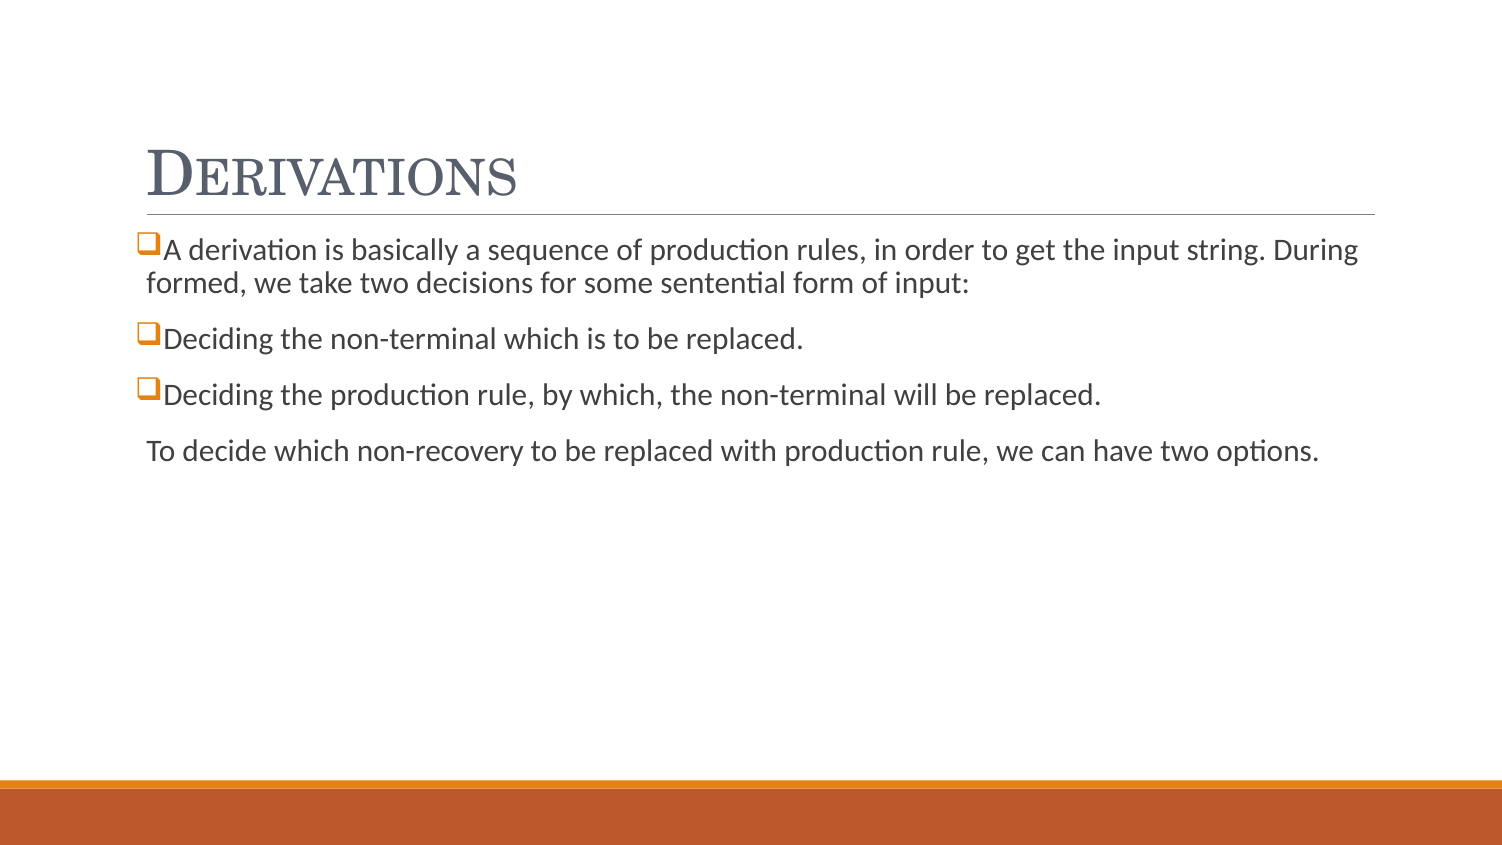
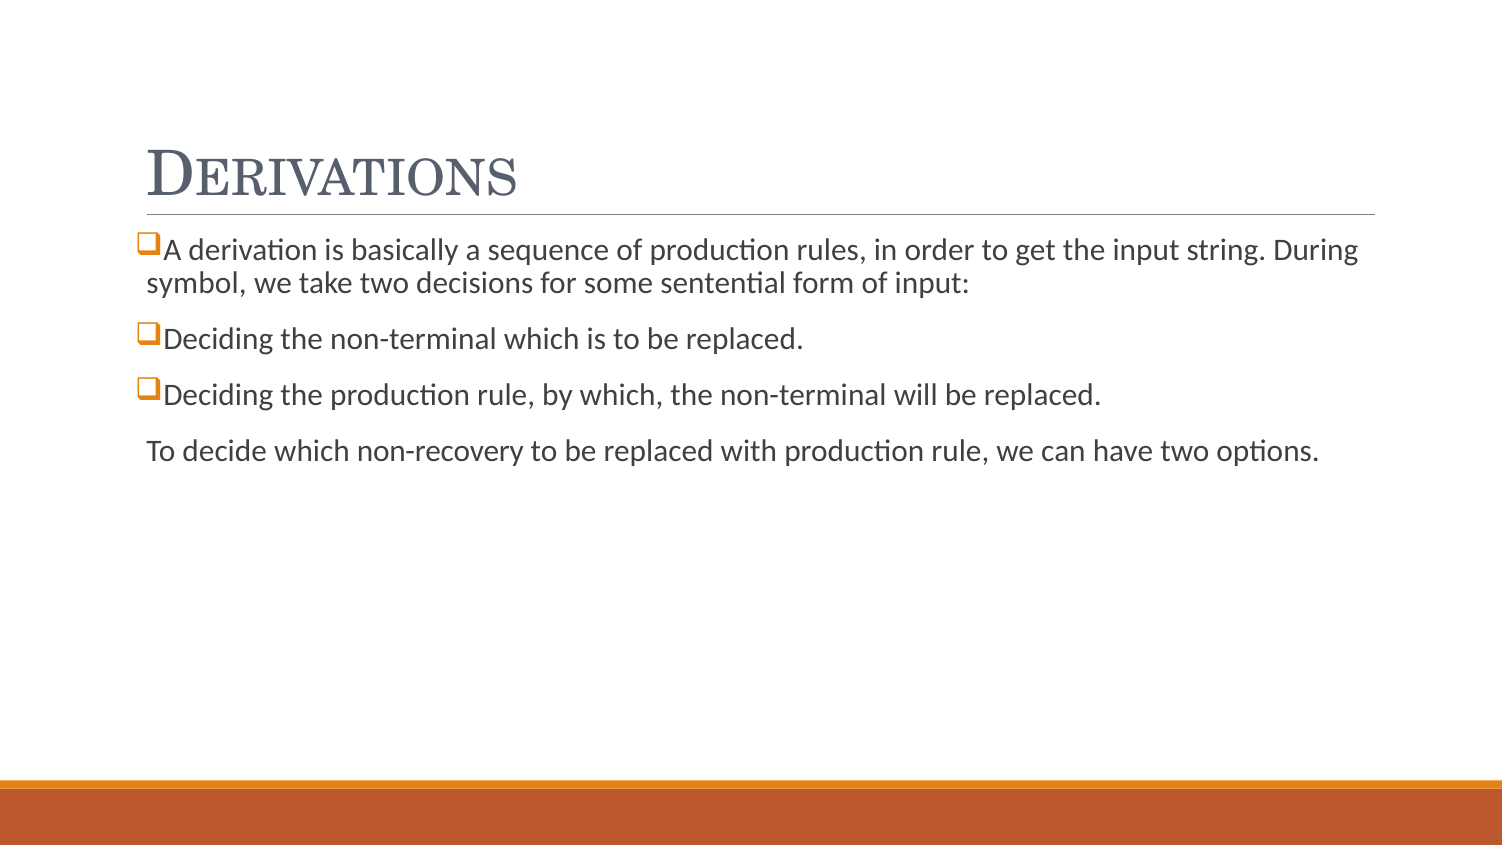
formed: formed -> symbol
